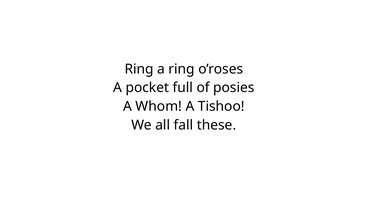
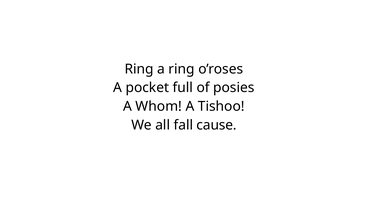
these: these -> cause
